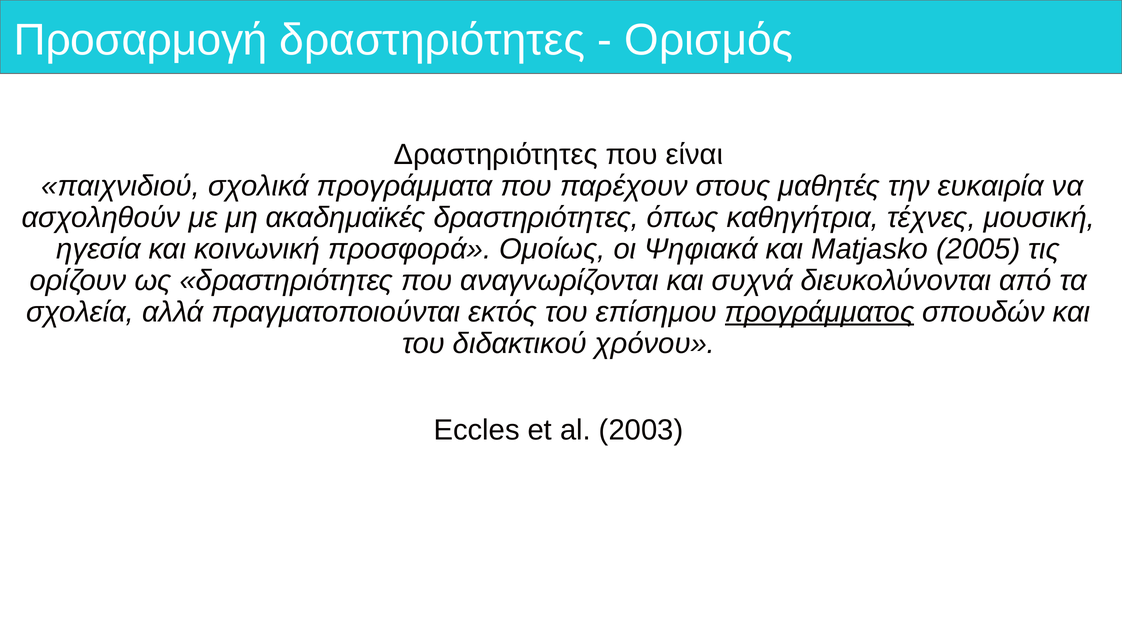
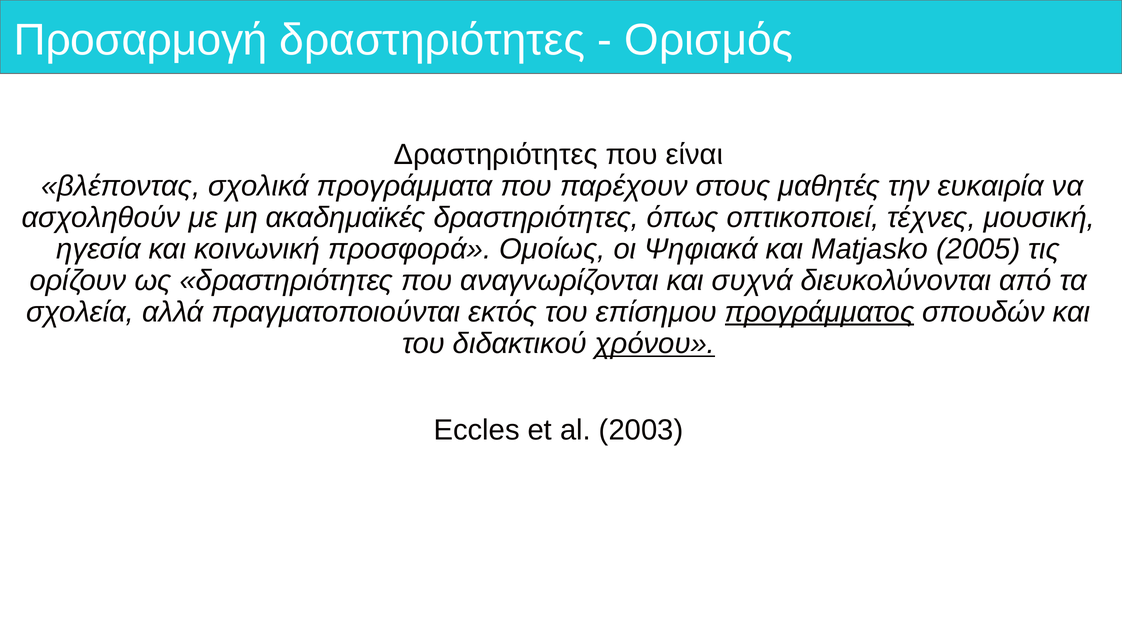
παιχνιδιού: παιχνιδιού -> βλέποντας
καθηγήτρια: καθηγήτρια -> οπτικοποιεί
χρόνου underline: none -> present
